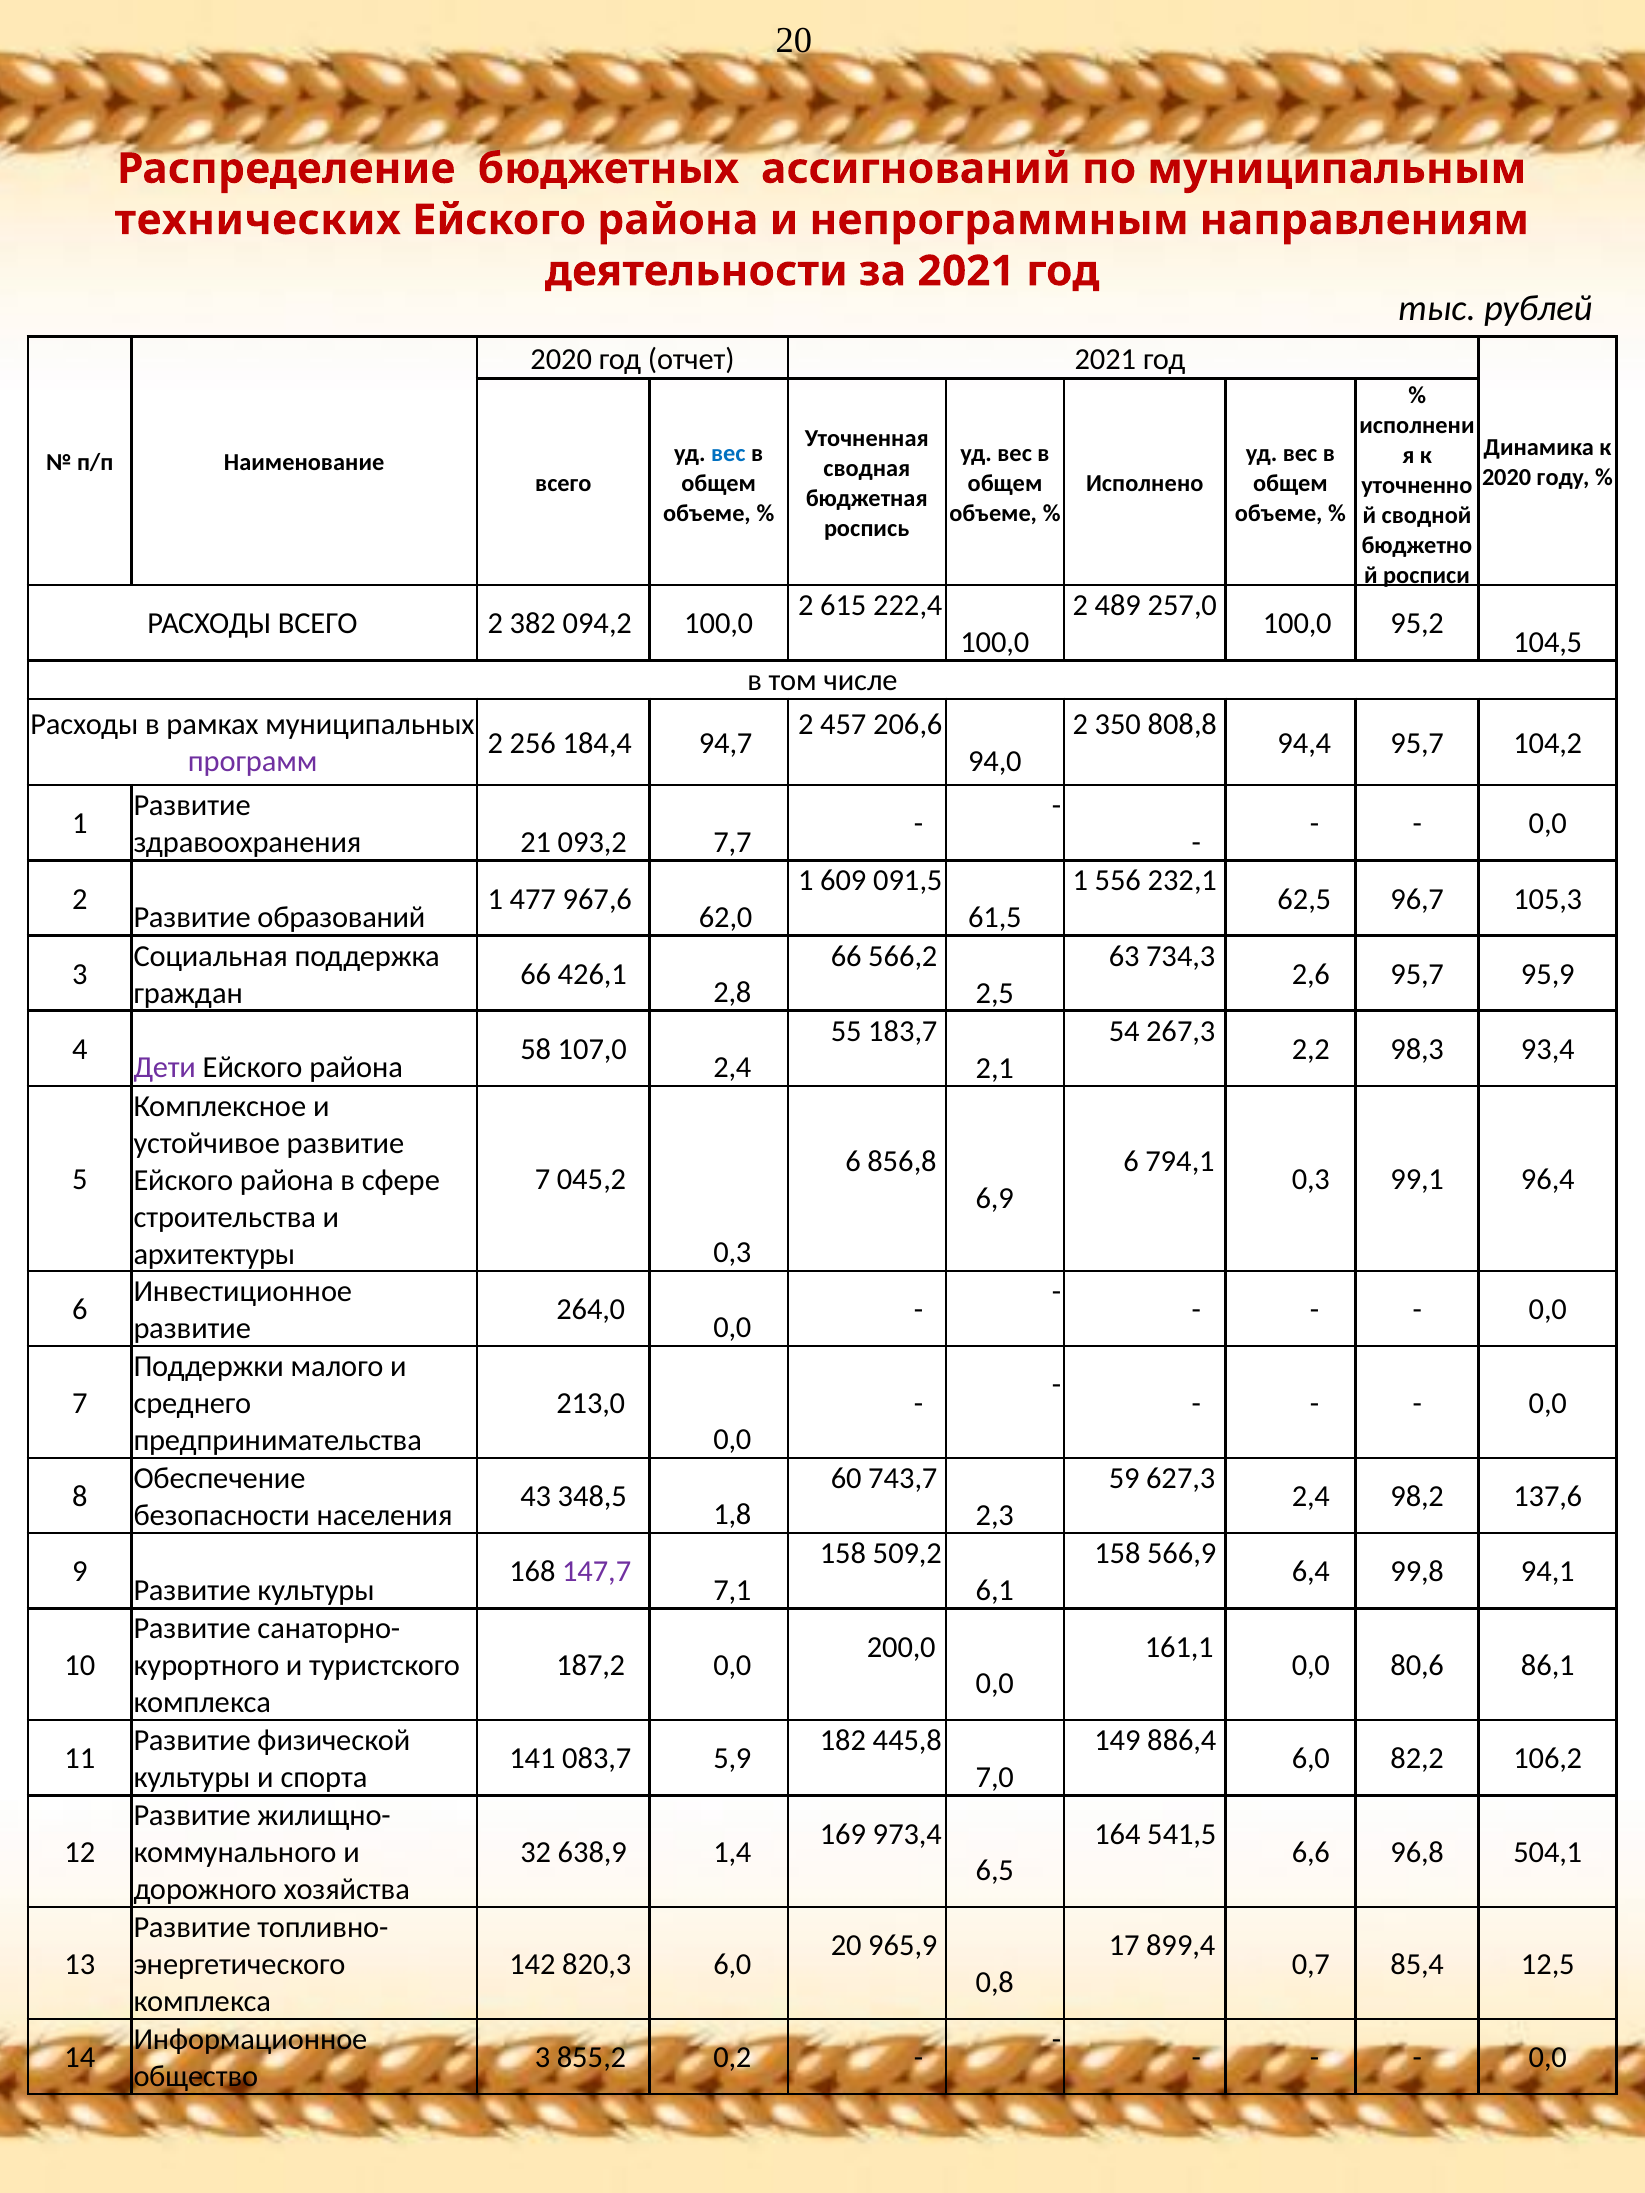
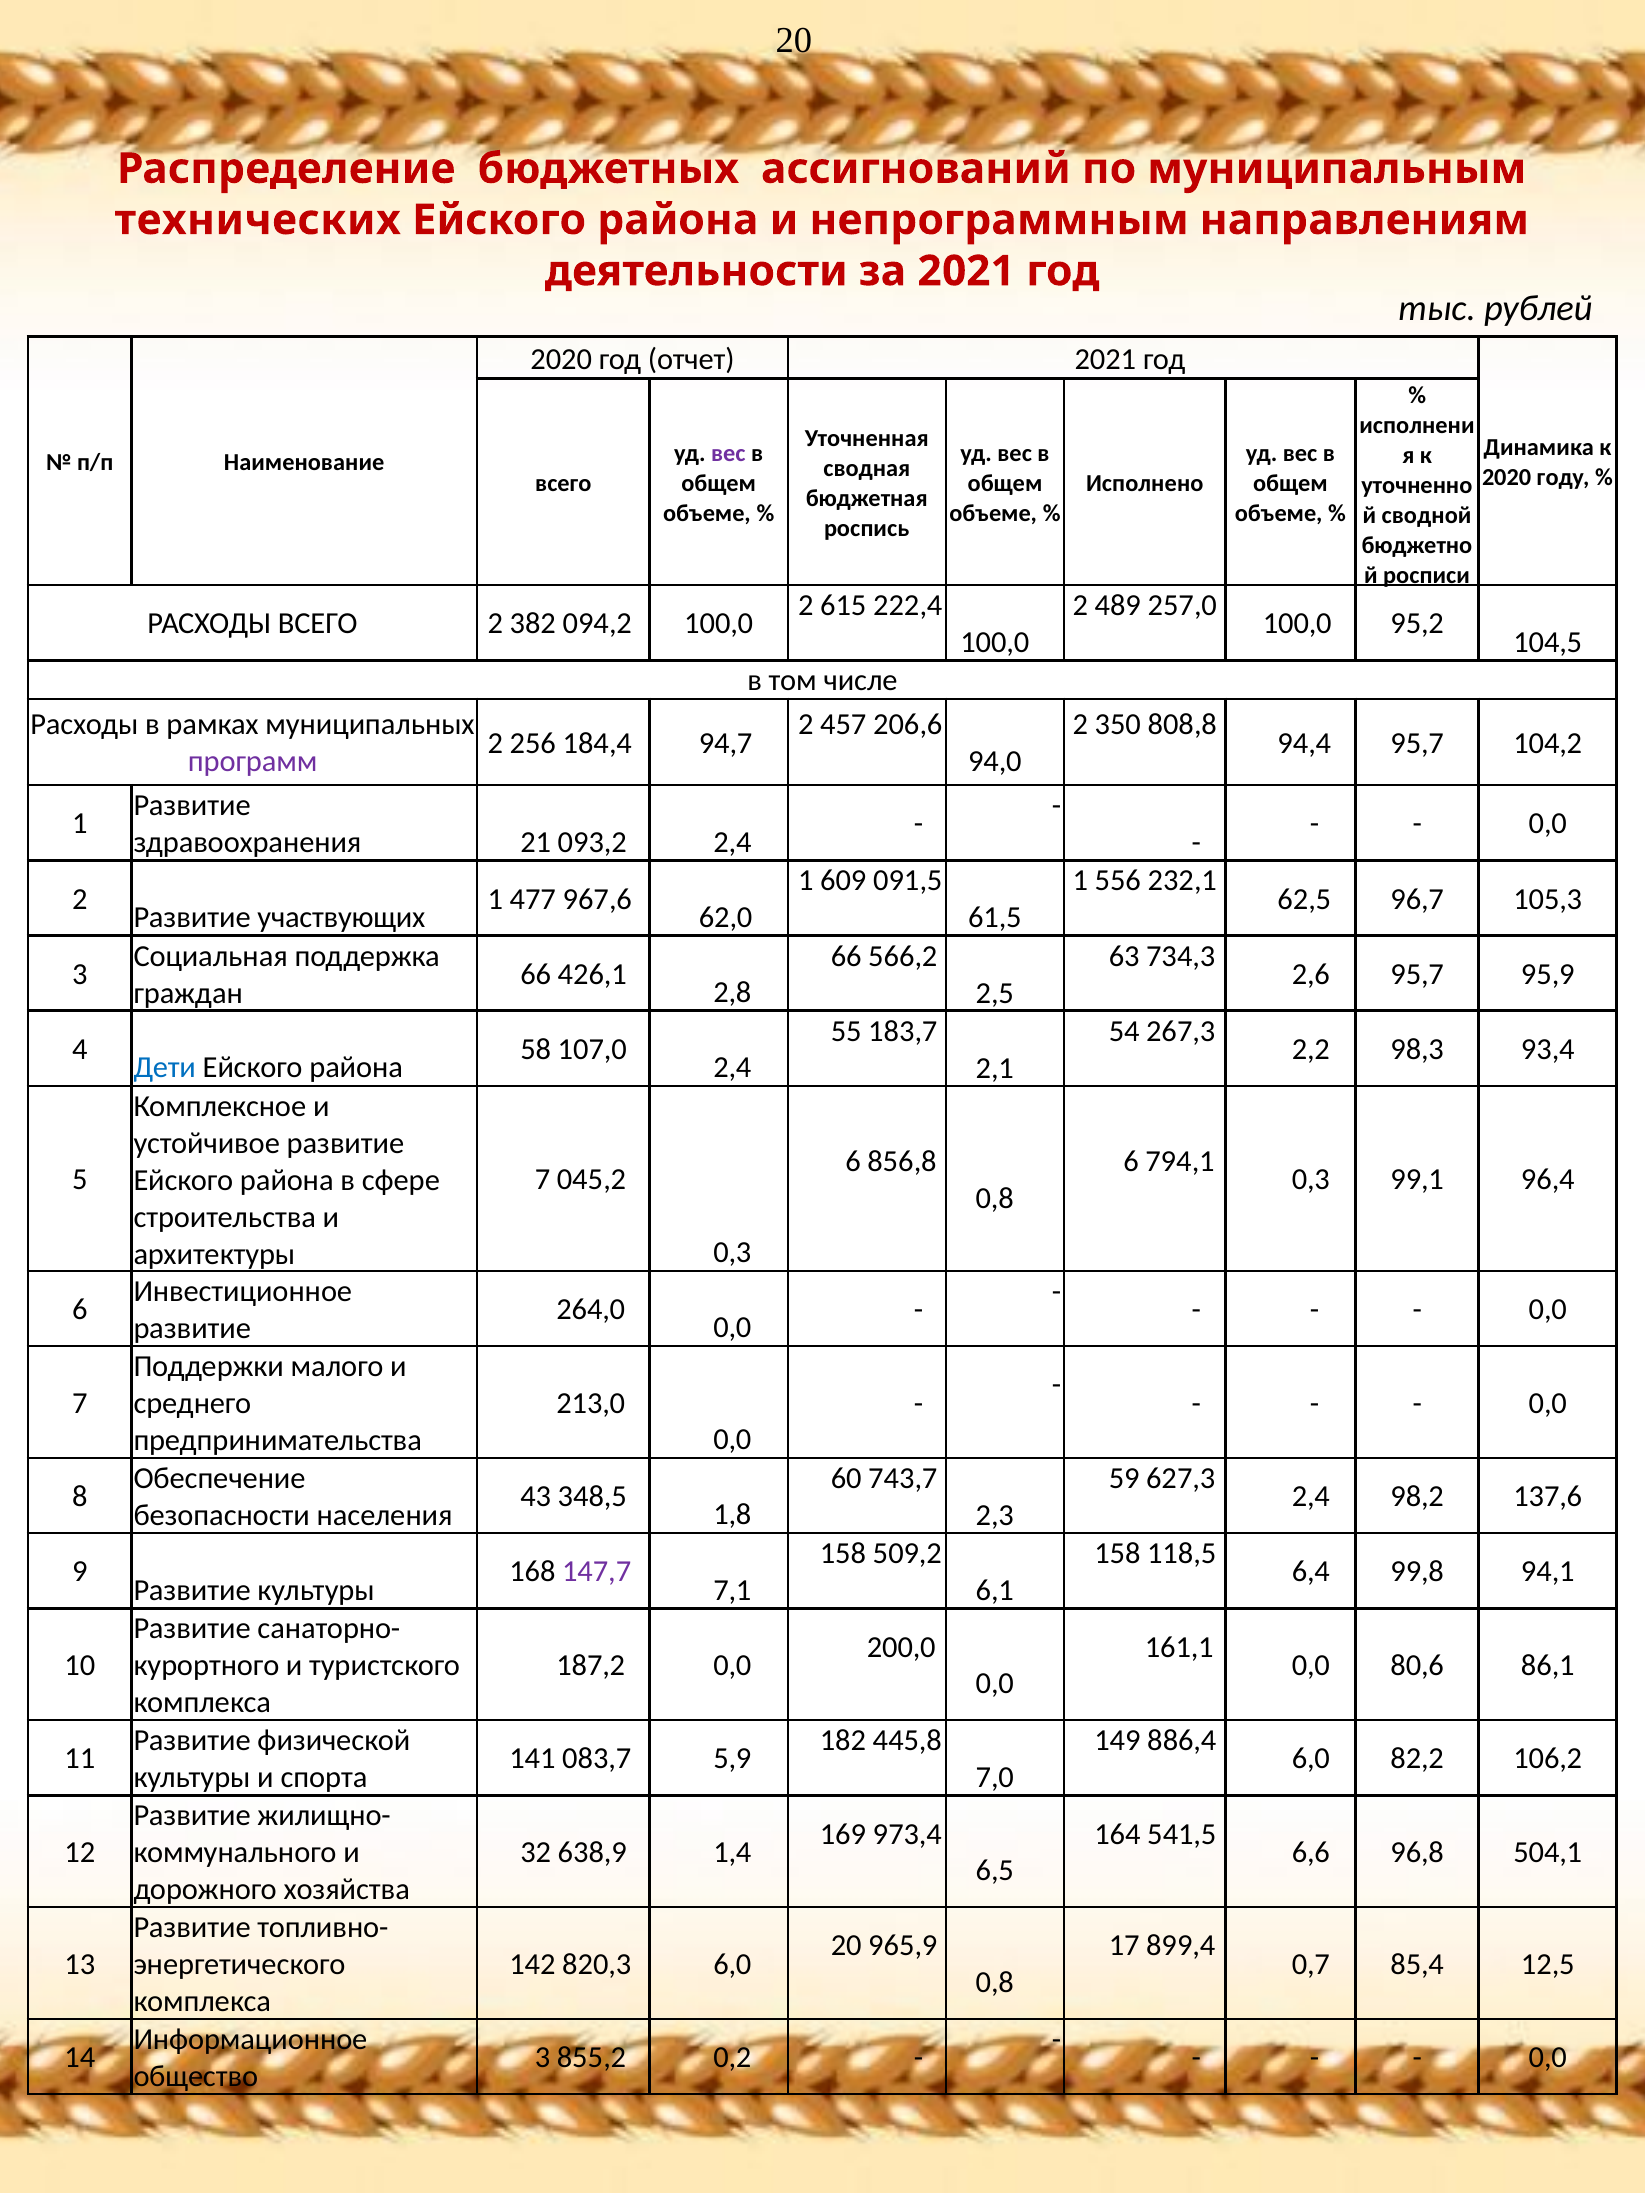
вес at (728, 453) colour: blue -> purple
093,2 7,7: 7,7 -> 2,4
образований: образований -> участвующих
Дети colour: purple -> blue
6,9 at (995, 1198): 6,9 -> 0,8
566,9: 566,9 -> 118,5
